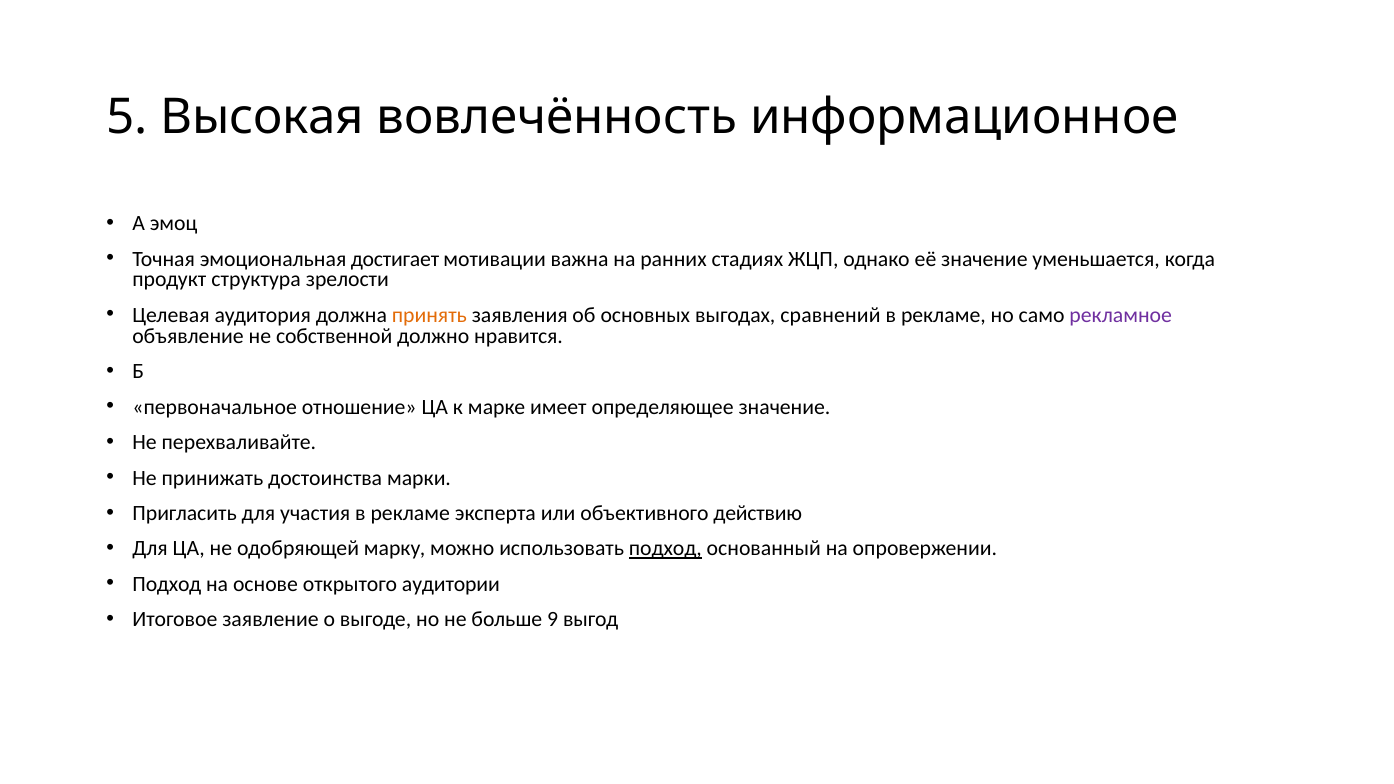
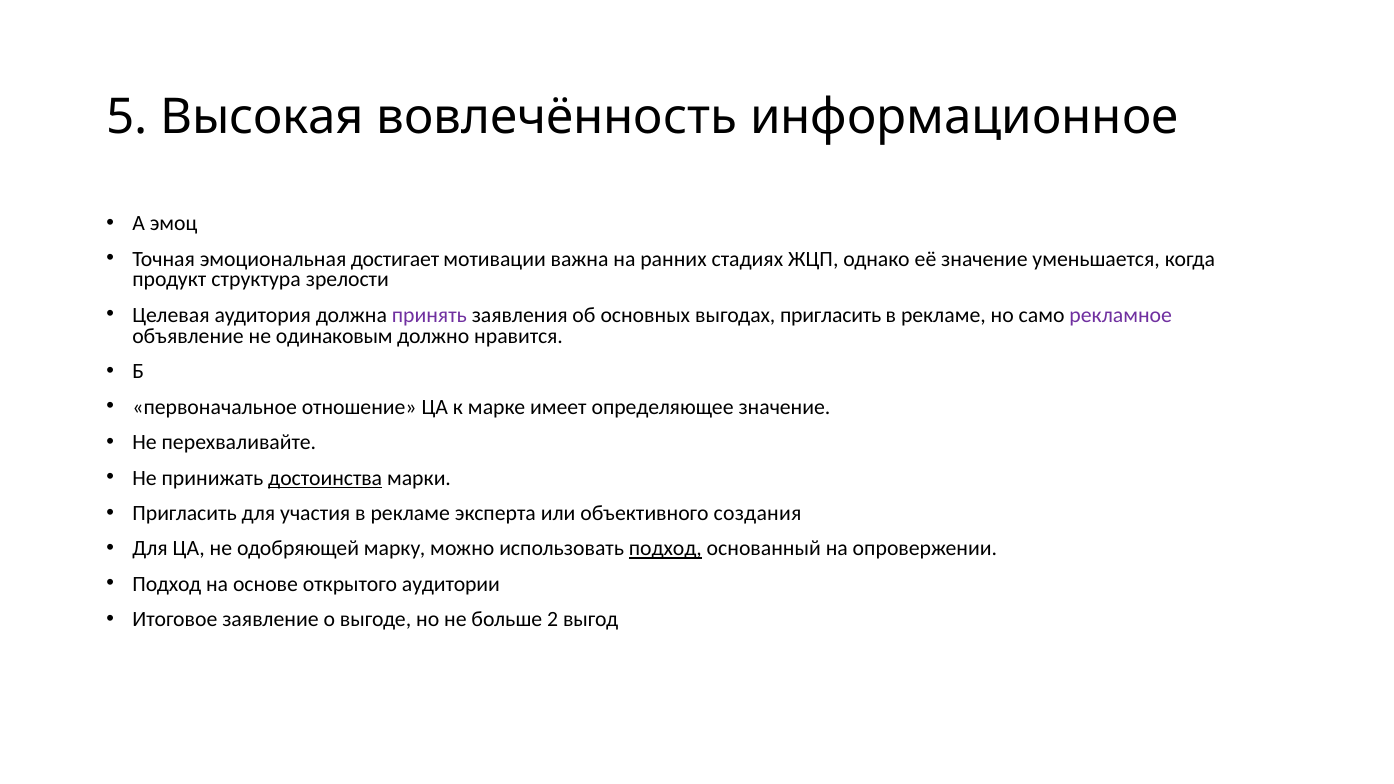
принять colour: orange -> purple
выгодах сравнений: сравнений -> пригласить
собственной: собственной -> одинаковым
достоинства underline: none -> present
действию: действию -> создания
9: 9 -> 2
